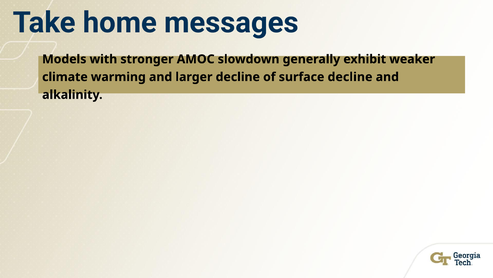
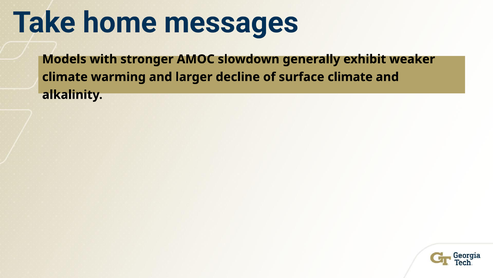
surface decline: decline -> climate
